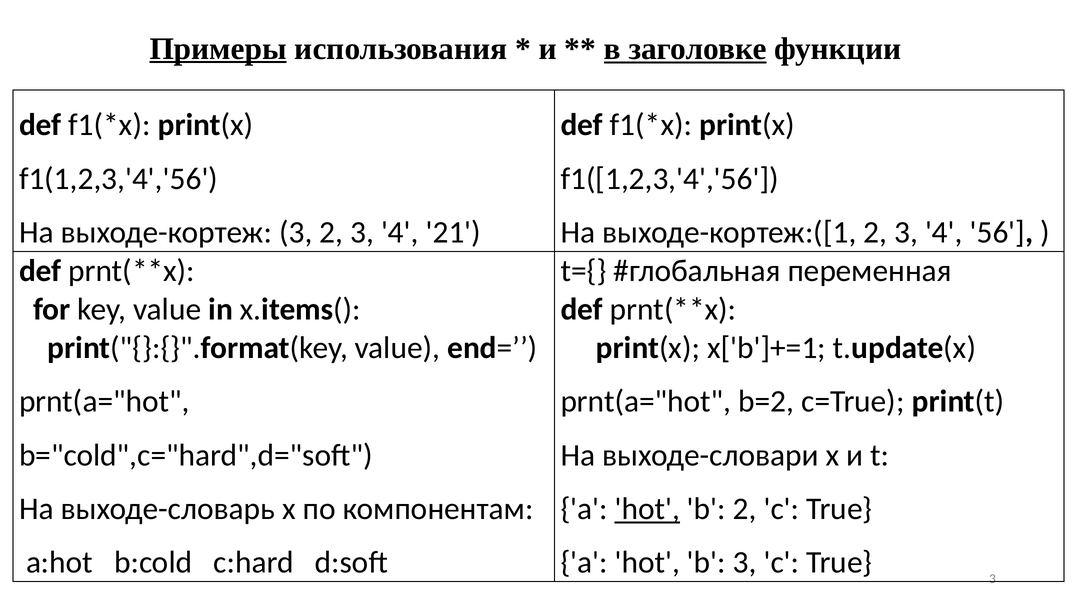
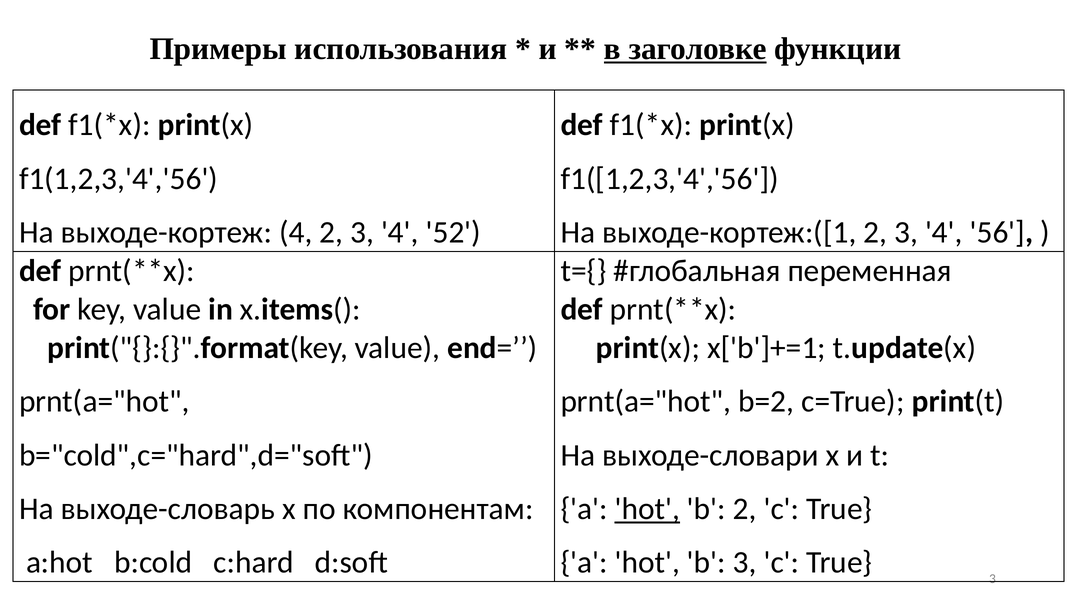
Примеры underline: present -> none
выходе-кортеж 3: 3 -> 4
21: 21 -> 52
